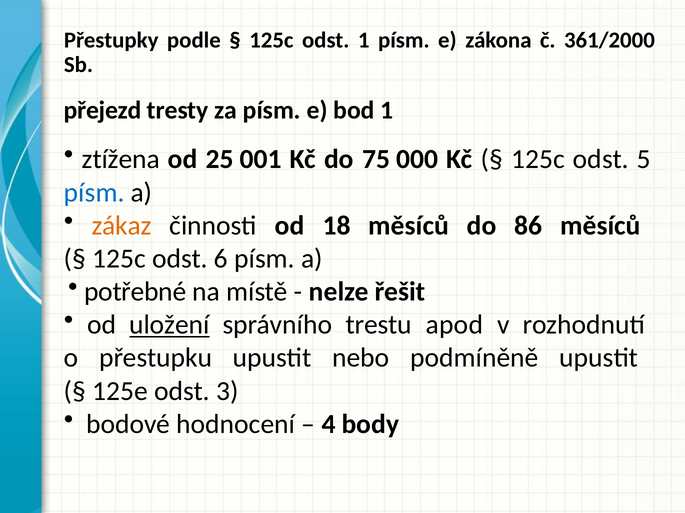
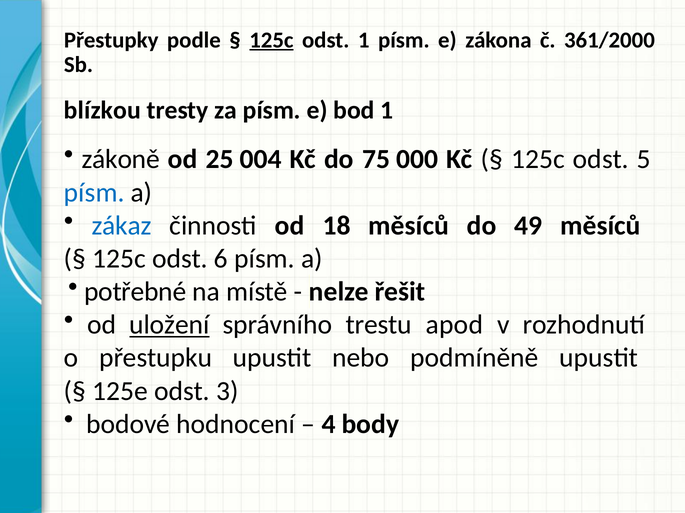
125c at (271, 40) underline: none -> present
přejezd: přejezd -> blízkou
ztížena: ztížena -> zákoně
001: 001 -> 004
zákaz colour: orange -> blue
86: 86 -> 49
